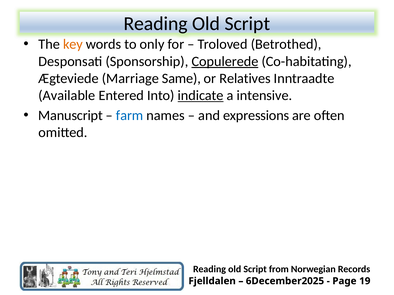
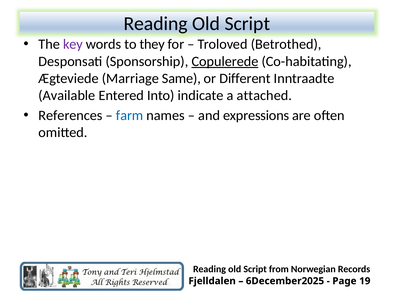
key colour: orange -> purple
only: only -> they
Relatives: Relatives -> Different
indicate underline: present -> none
intensive: intensive -> attached
Manuscript: Manuscript -> References
